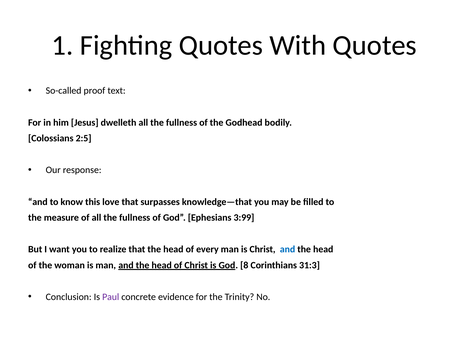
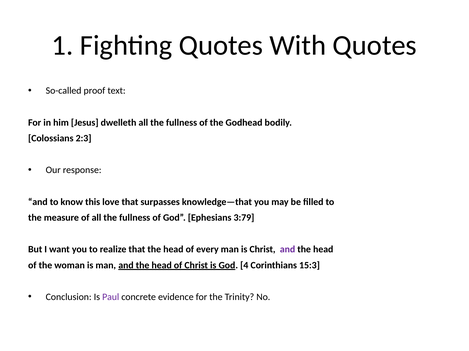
2:5: 2:5 -> 2:3
3:99: 3:99 -> 3:79
and at (288, 250) colour: blue -> purple
8: 8 -> 4
31:3: 31:3 -> 15:3
